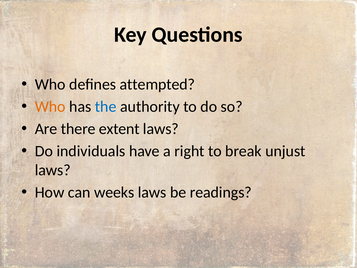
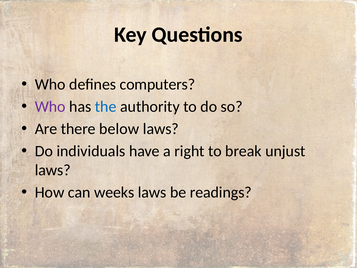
attempted: attempted -> computers
Who at (50, 107) colour: orange -> purple
extent: extent -> below
